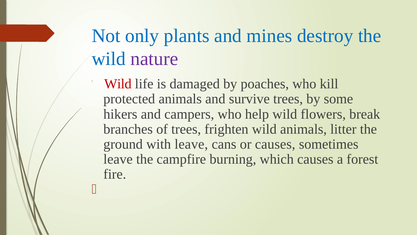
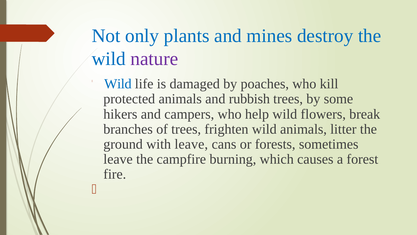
Wild at (118, 84) colour: red -> blue
survive: survive -> rubbish
or causes: causes -> forests
